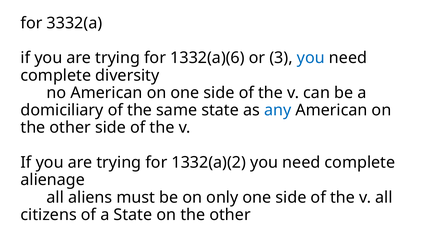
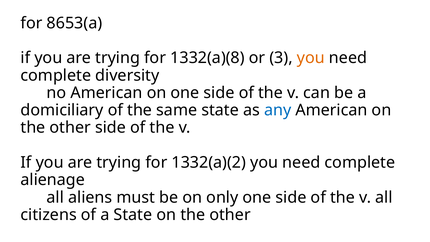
3332(a: 3332(a -> 8653(a
1332(a)(6: 1332(a)(6 -> 1332(a)(8
you at (311, 58) colour: blue -> orange
